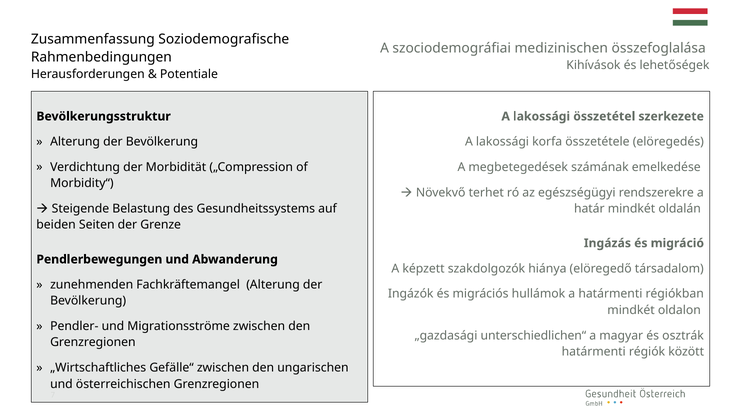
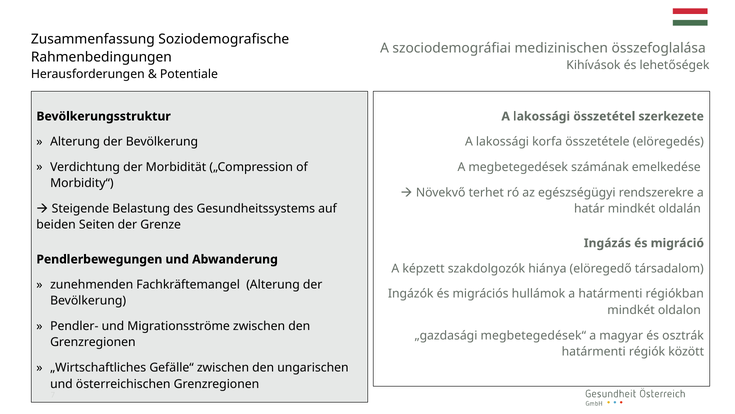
unterschiedlichen“: unterschiedlichen“ -> megbetegedések“
